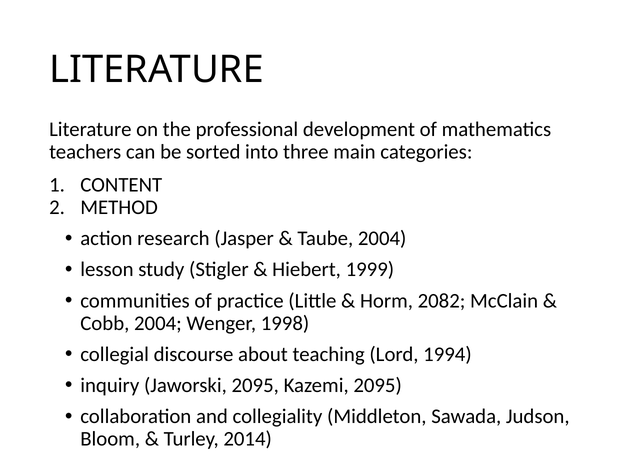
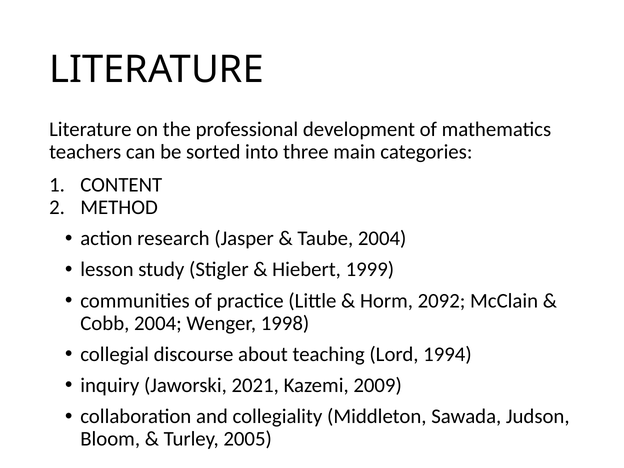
2082: 2082 -> 2092
Jaworski 2095: 2095 -> 2021
Kazemi 2095: 2095 -> 2009
2014: 2014 -> 2005
